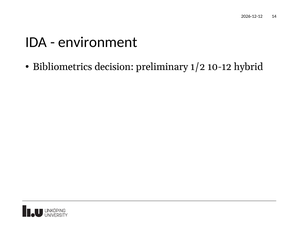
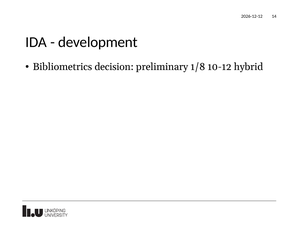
environment: environment -> development
1/2: 1/2 -> 1/8
